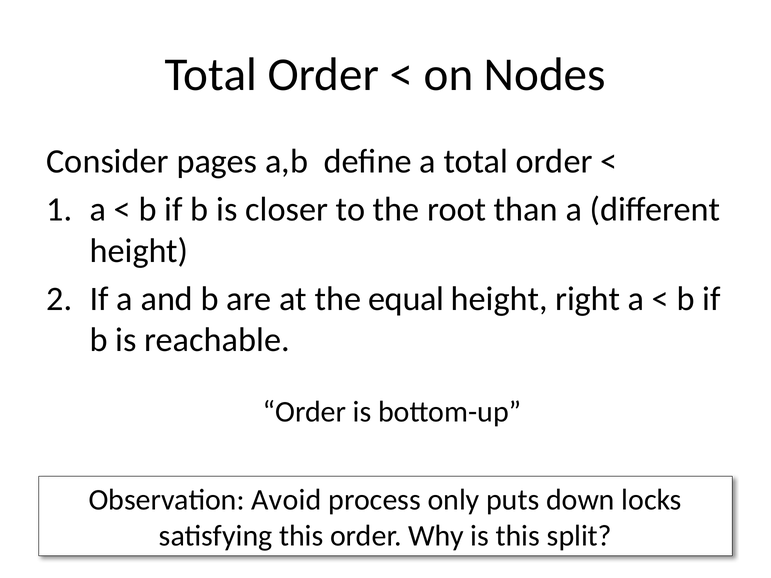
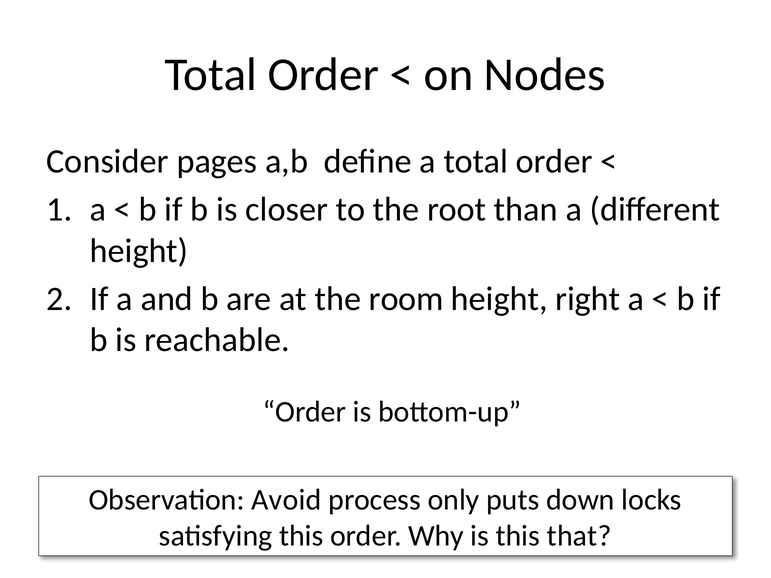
equal: equal -> room
split: split -> that
